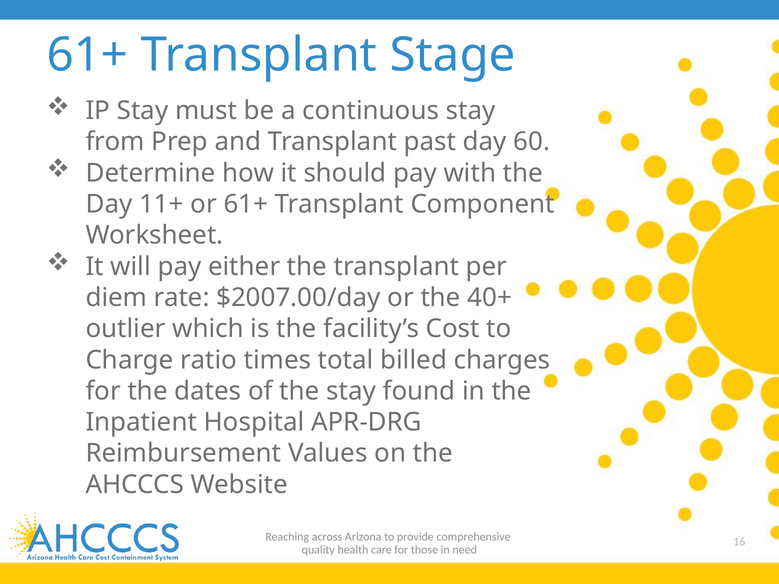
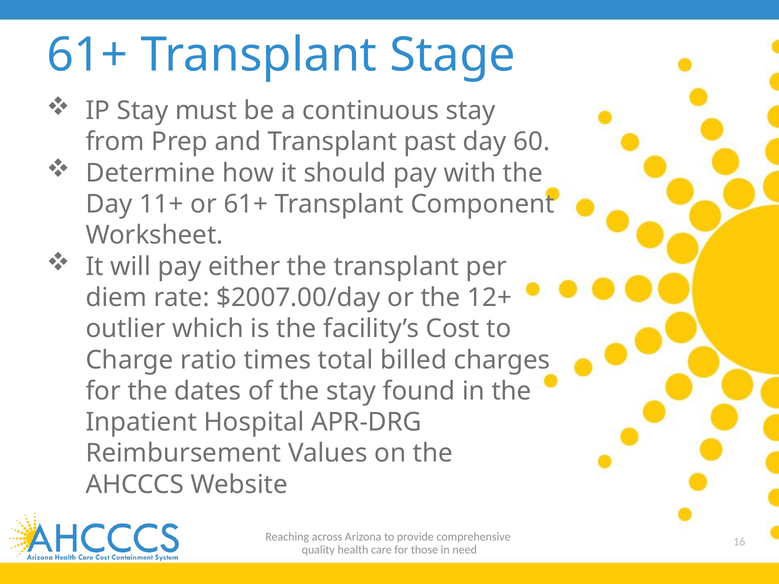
40+: 40+ -> 12+
